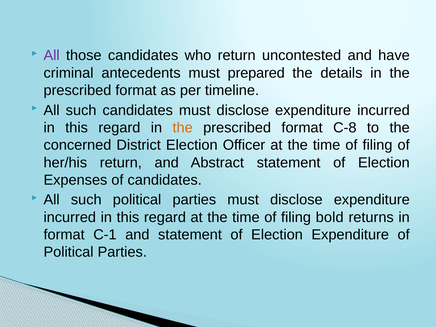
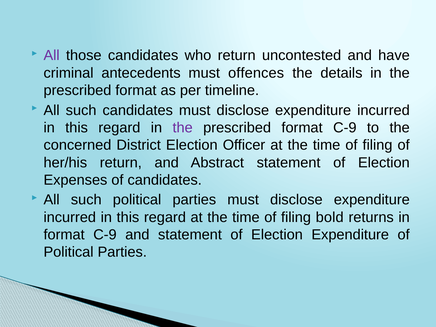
prepared: prepared -> offences
the at (183, 128) colour: orange -> purple
prescribed format C-8: C-8 -> C-9
C-1 at (105, 235): C-1 -> C-9
